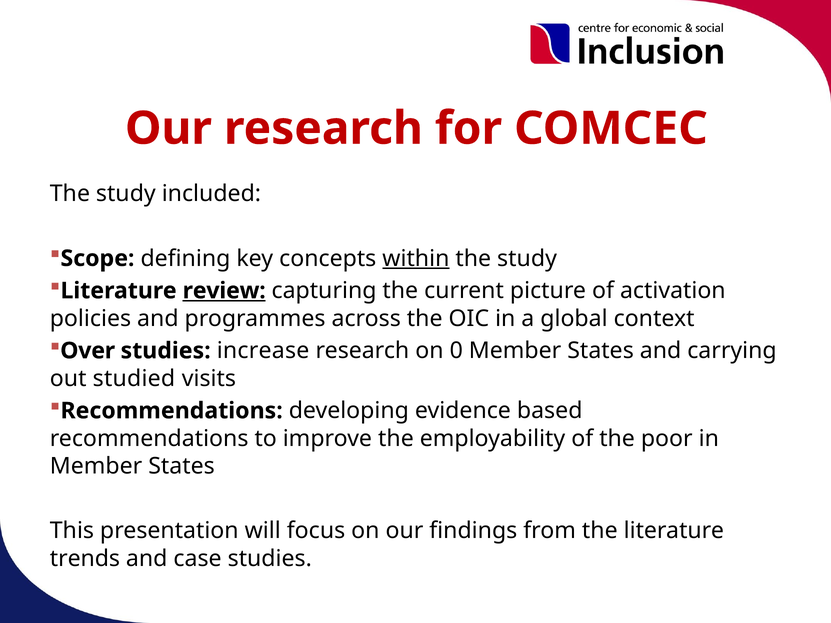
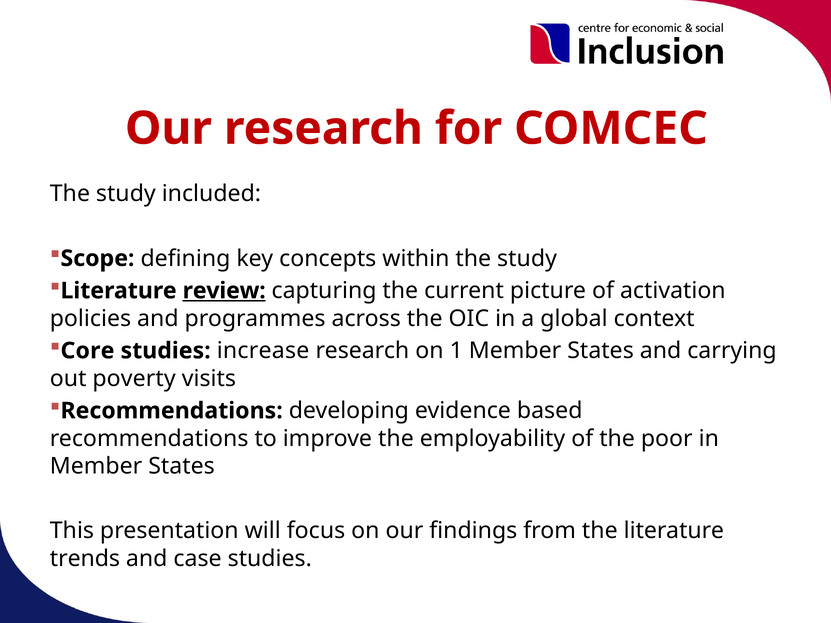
within underline: present -> none
Over: Over -> Core
0: 0 -> 1
studied: studied -> poverty
